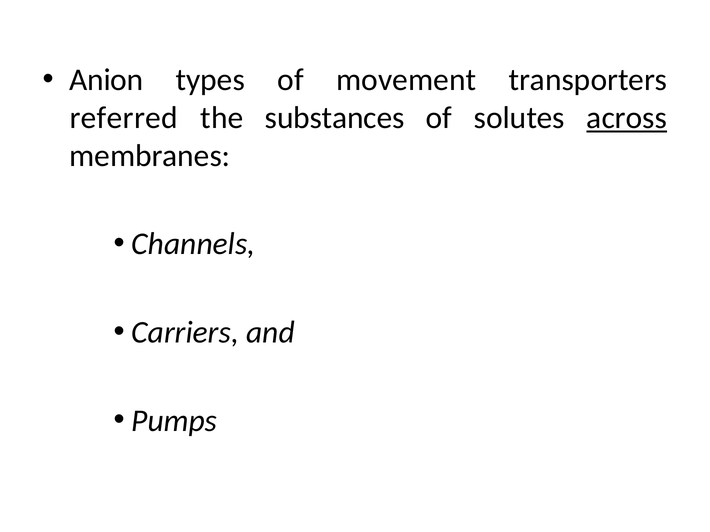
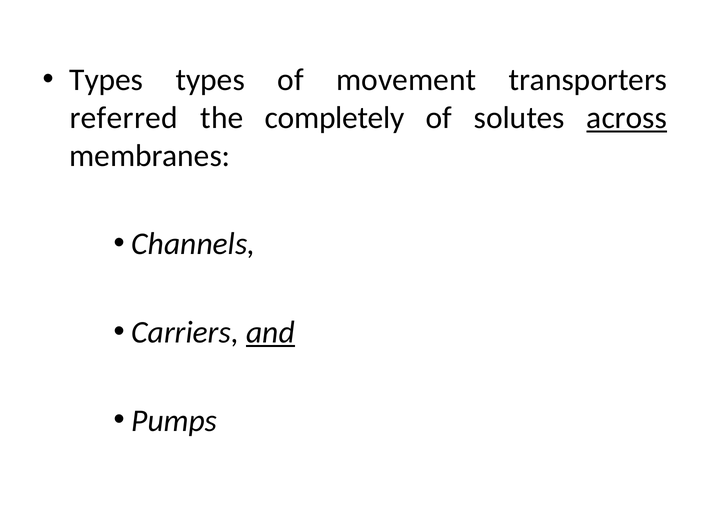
Anion at (106, 80): Anion -> Types
substances: substances -> completely
and underline: none -> present
